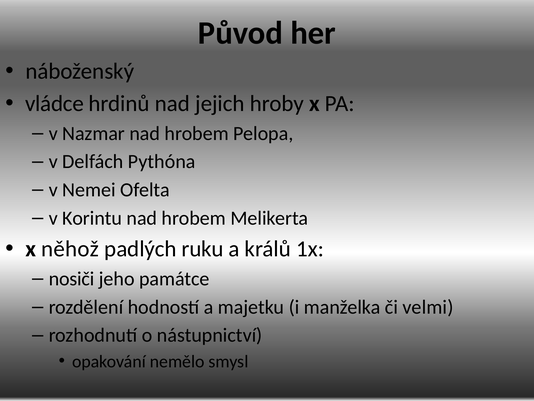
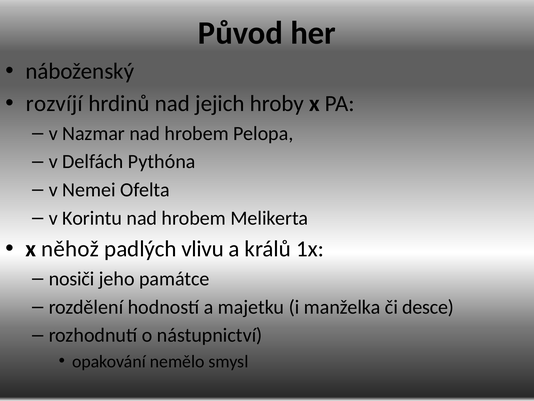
vládce: vládce -> rozvíjí
ruku: ruku -> vlivu
velmi: velmi -> desce
